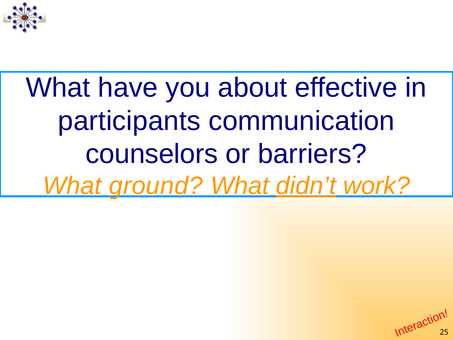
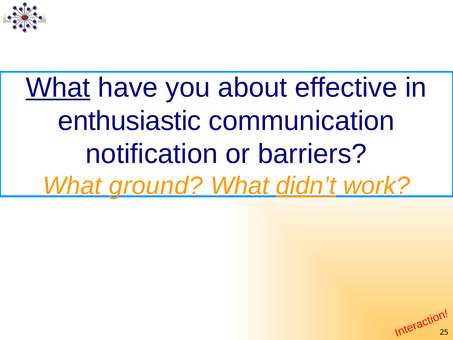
What at (58, 88) underline: none -> present
participants: participants -> enthusiastic
counselors: counselors -> notification
